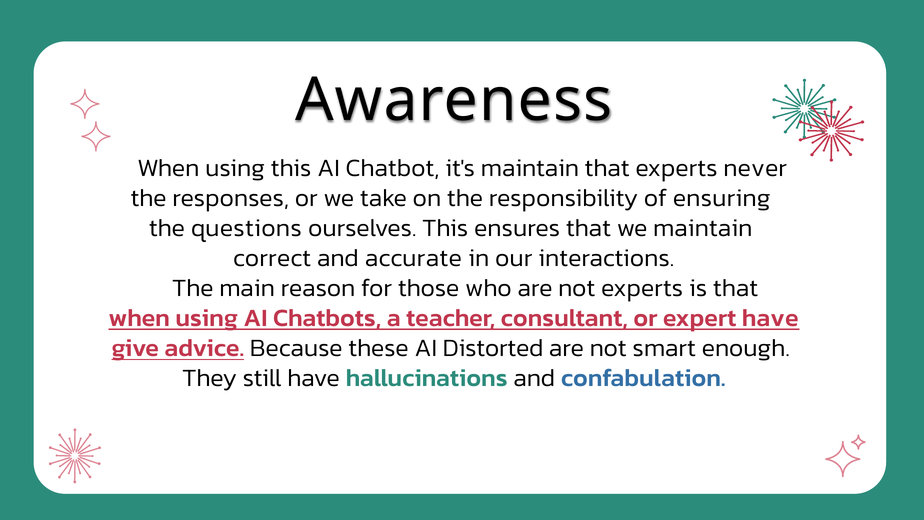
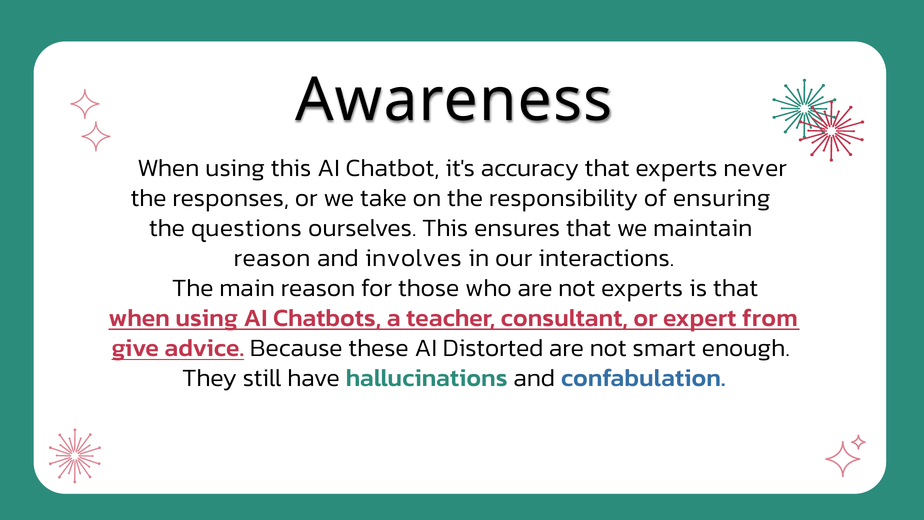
it's maintain: maintain -> accuracy
correct at (272, 258): correct -> reason
accurate: accurate -> involves
expert have: have -> from
